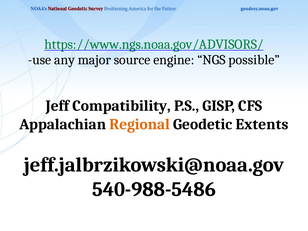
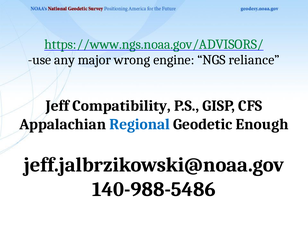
source: source -> wrong
possible: possible -> reliance
Regional colour: orange -> blue
Extents: Extents -> Enough
540-988-5486: 540-988-5486 -> 140-988-5486
